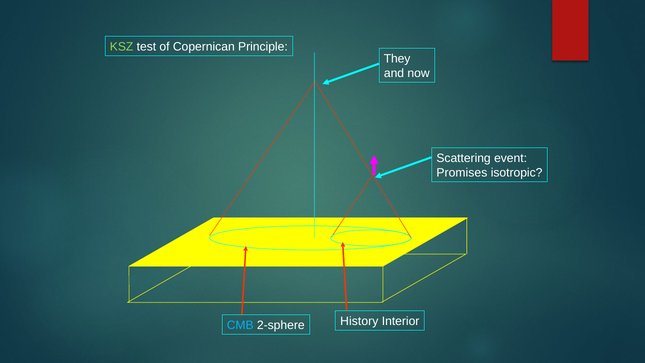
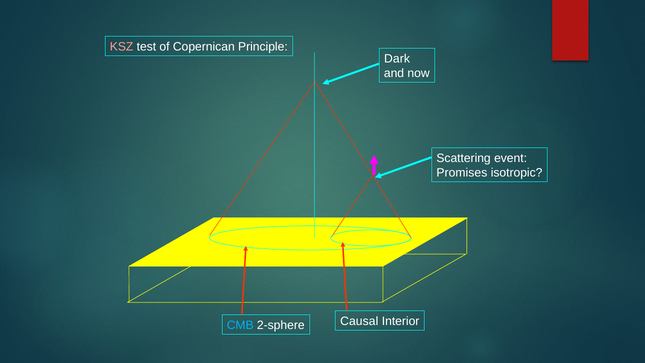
KSZ colour: light green -> pink
They: They -> Dark
History: History -> Causal
